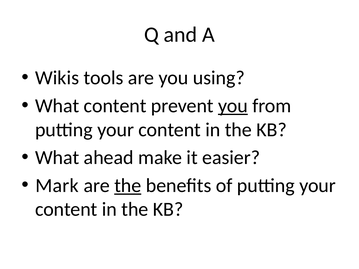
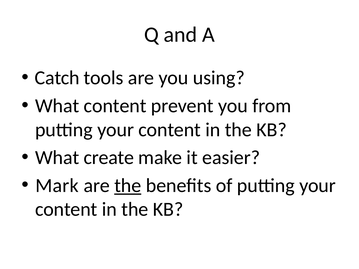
Wikis: Wikis -> Catch
you at (233, 106) underline: present -> none
ahead: ahead -> create
